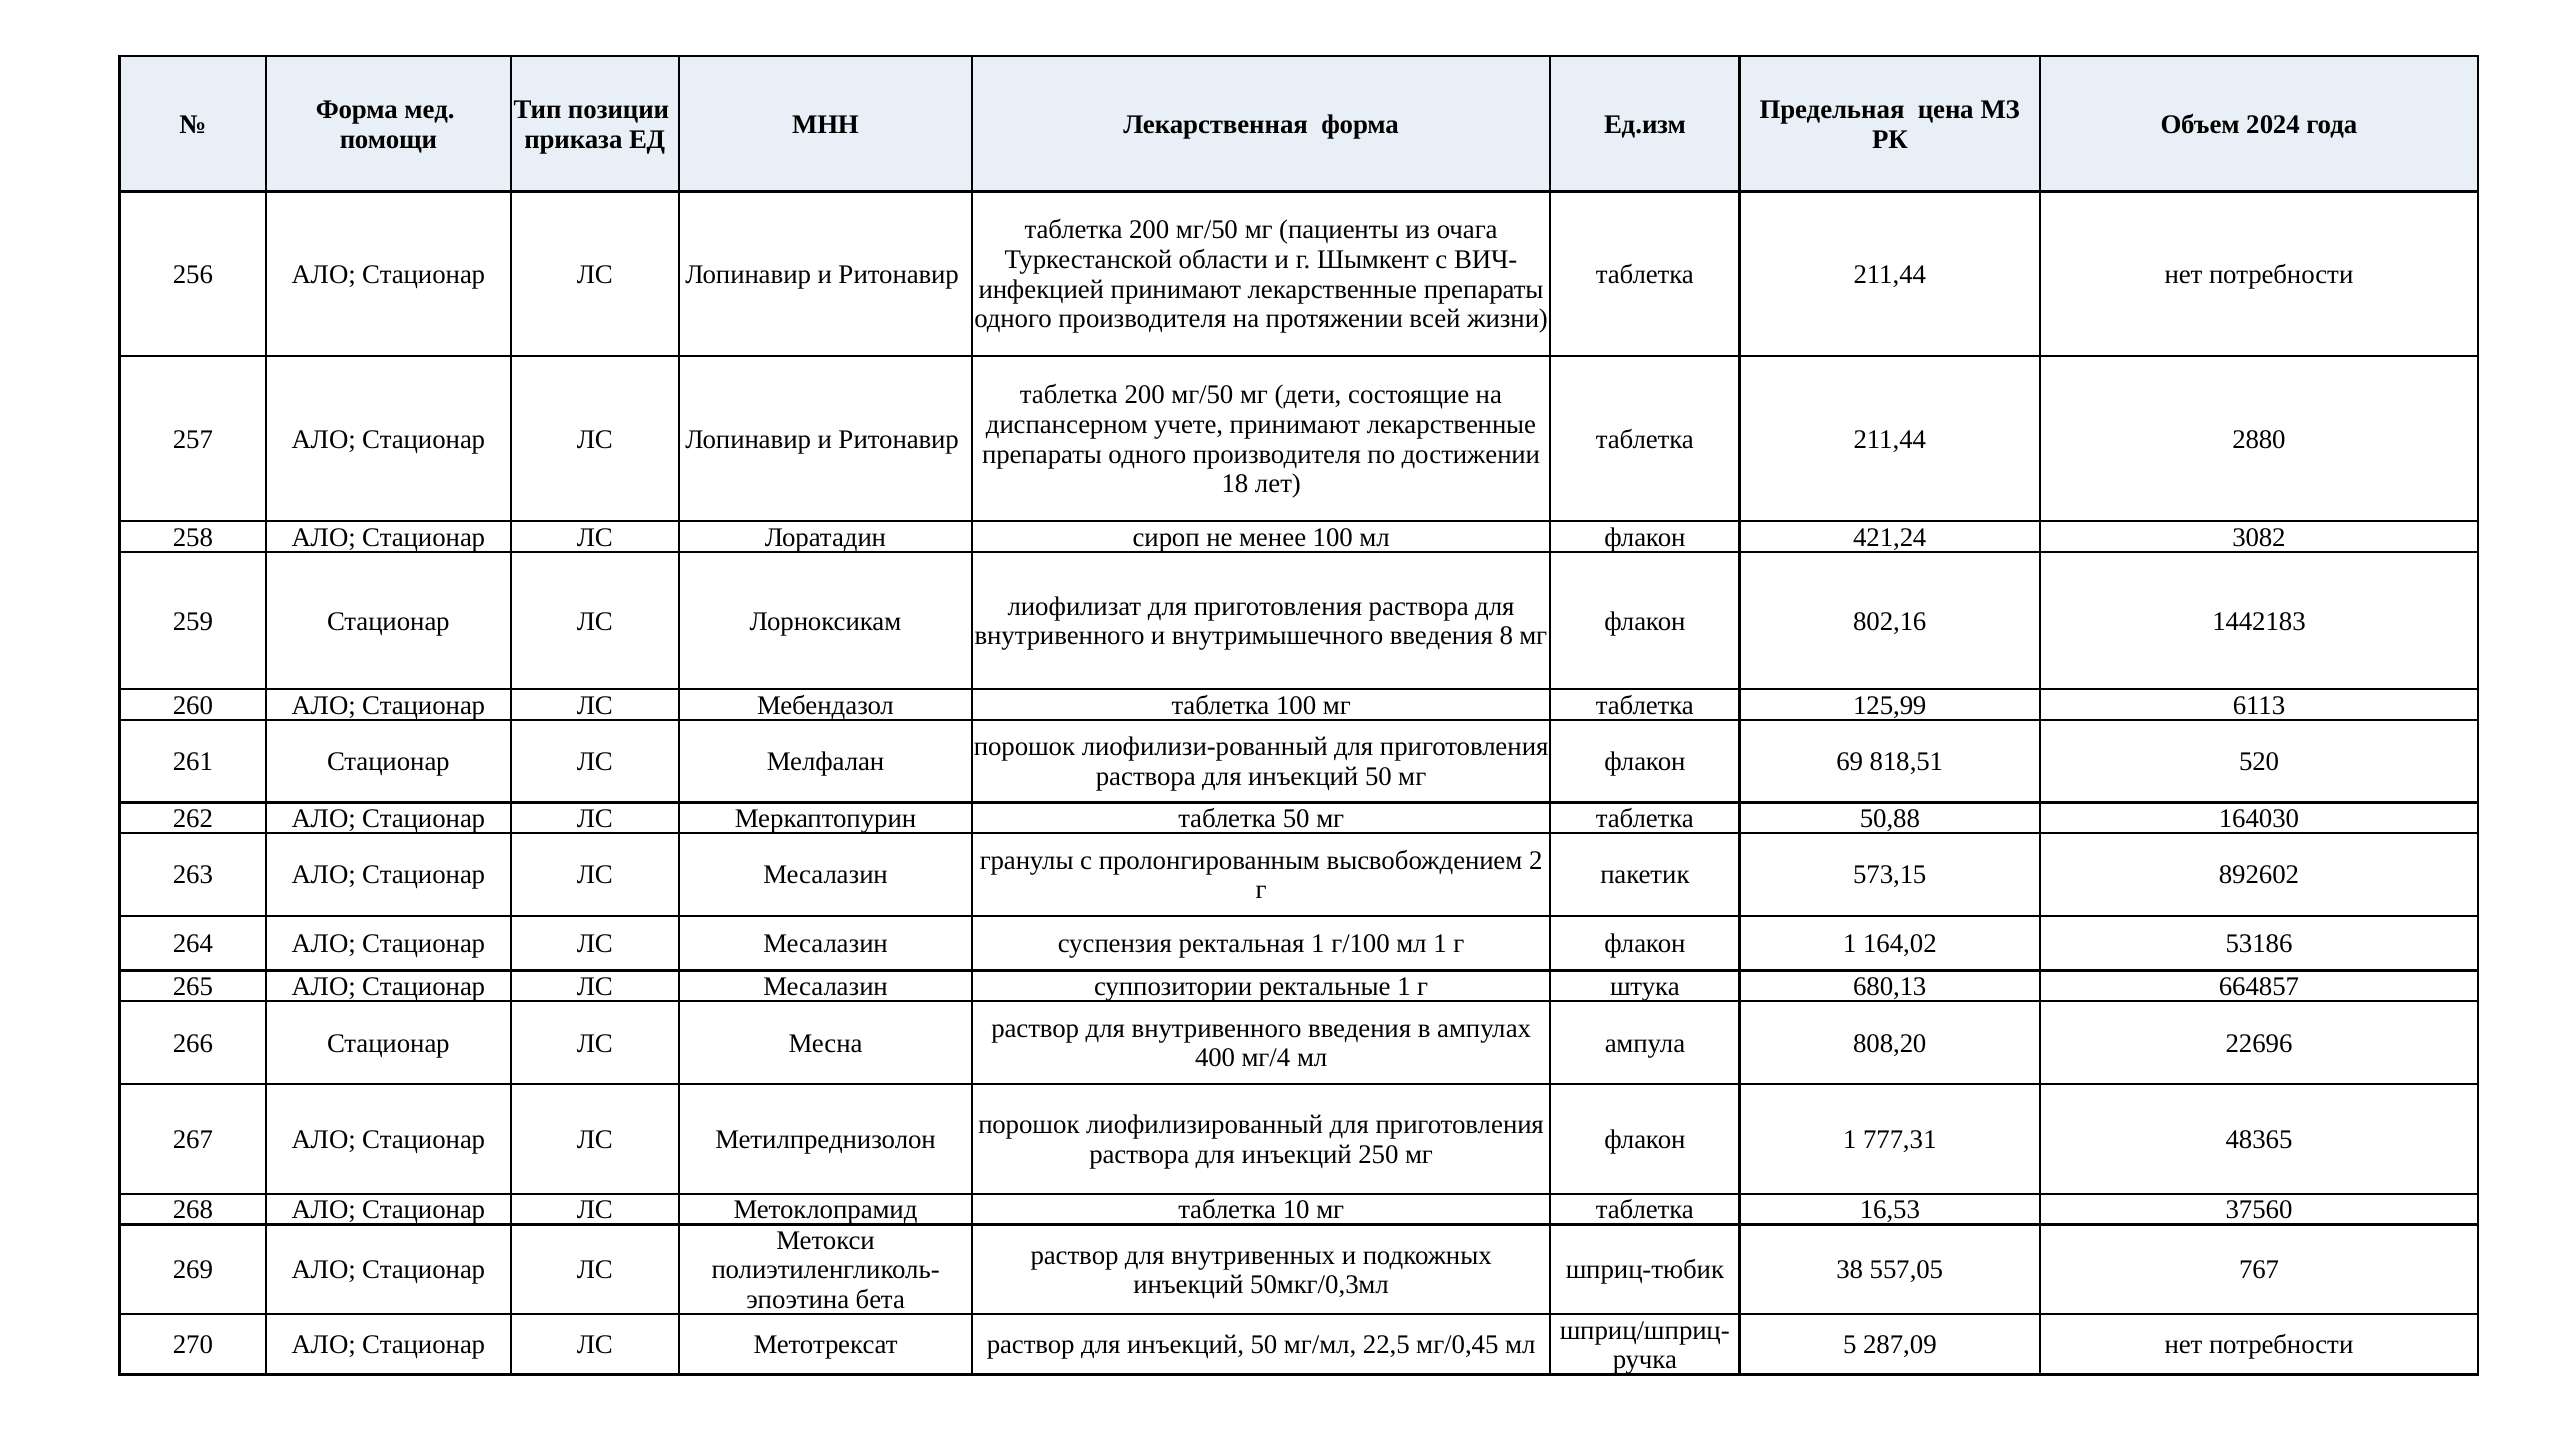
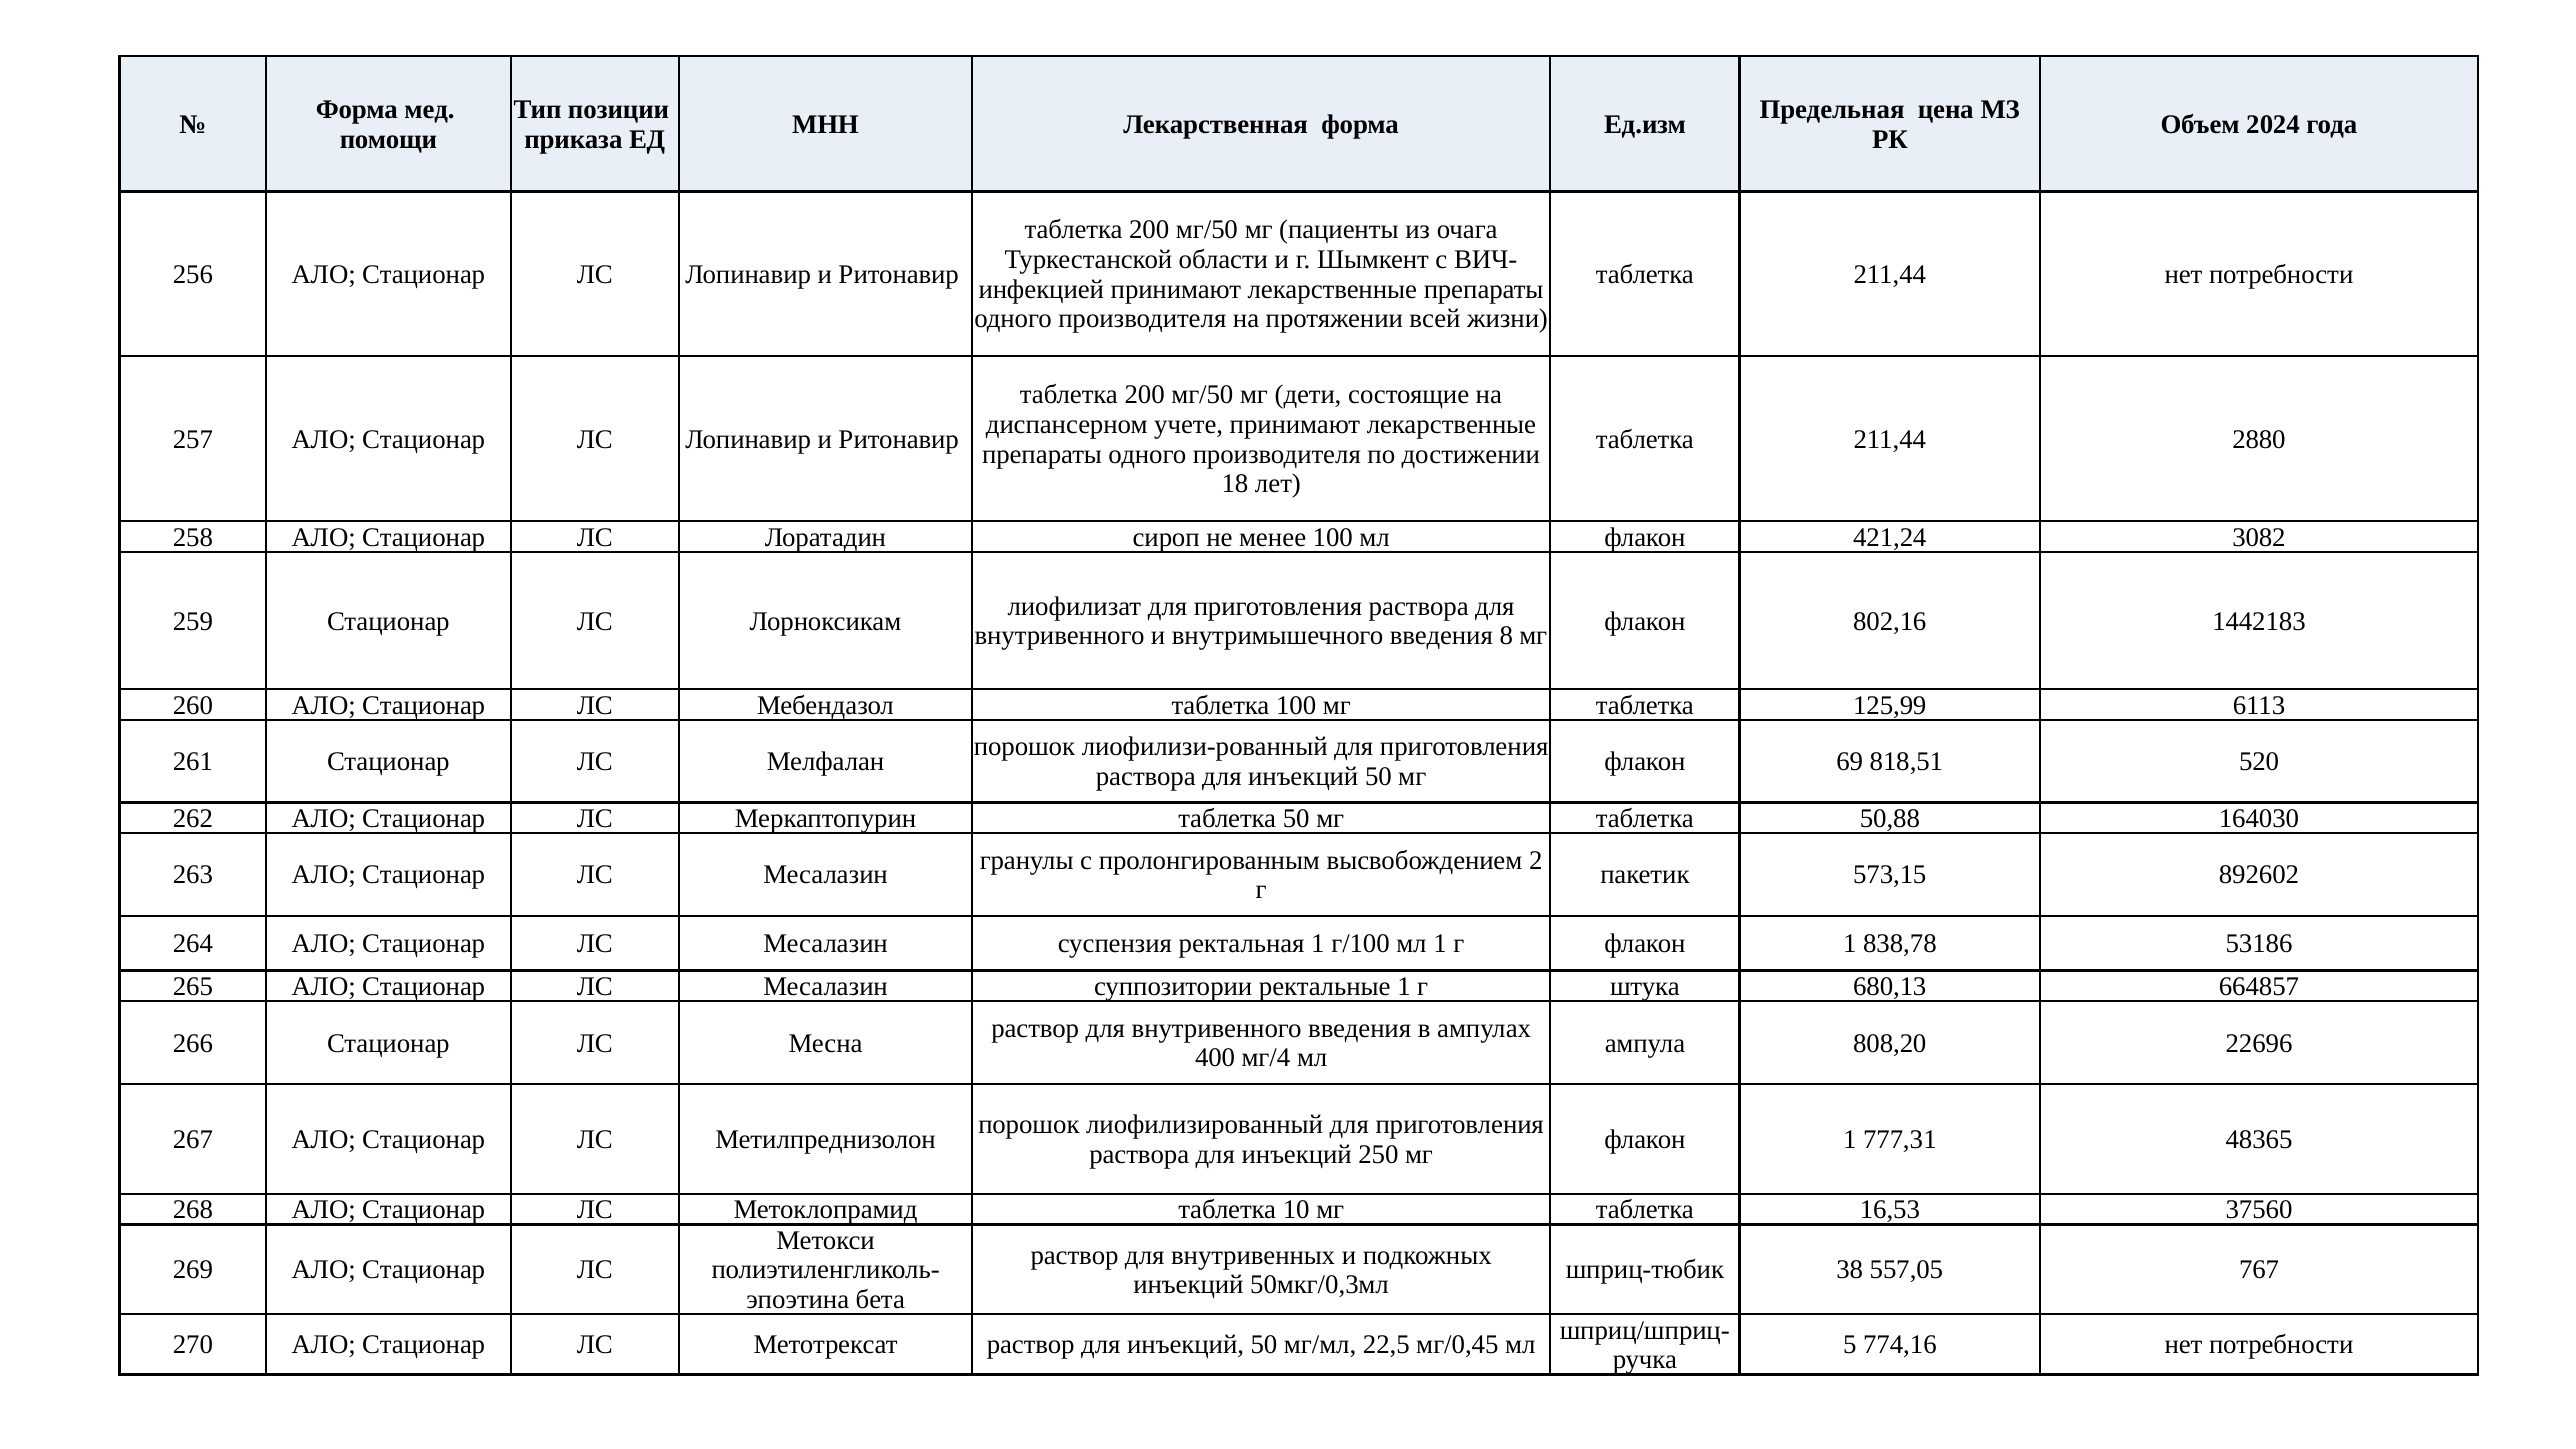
164,02: 164,02 -> 838,78
287,09: 287,09 -> 774,16
